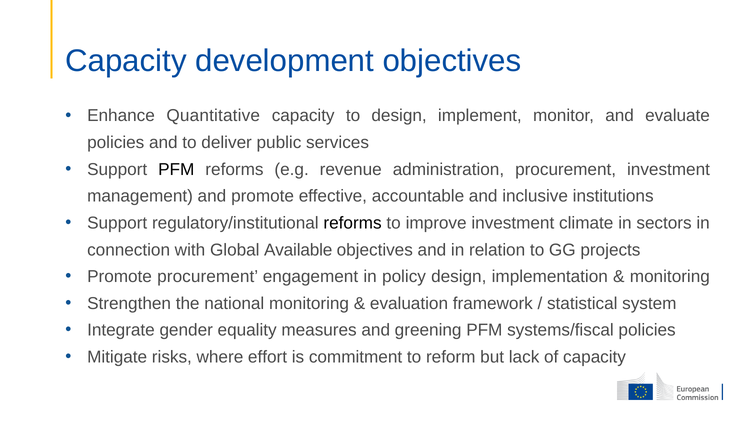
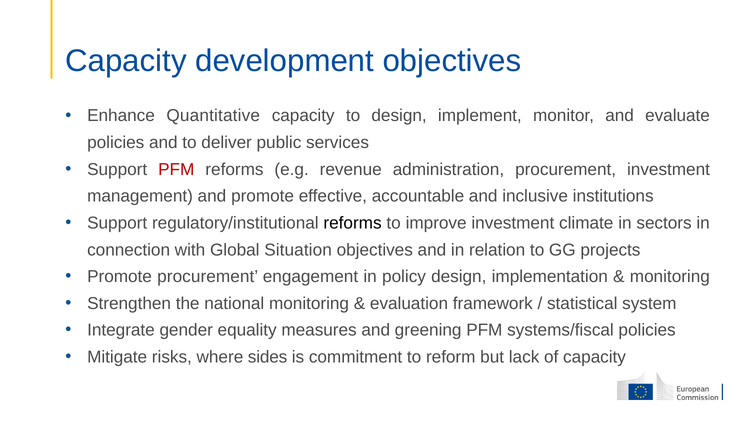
PFM at (176, 169) colour: black -> red
Available: Available -> Situation
effort: effort -> sides
